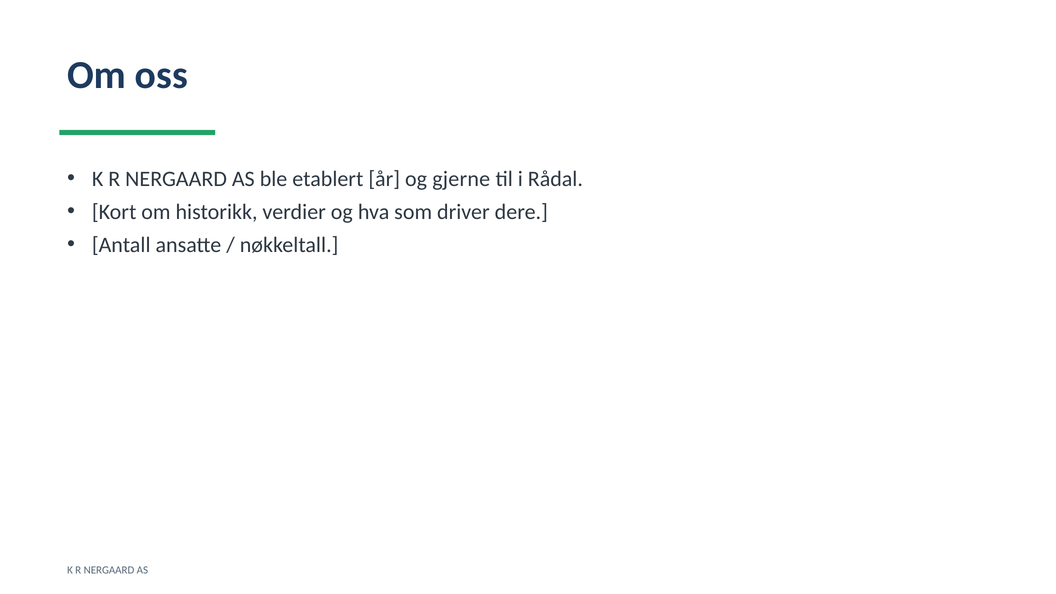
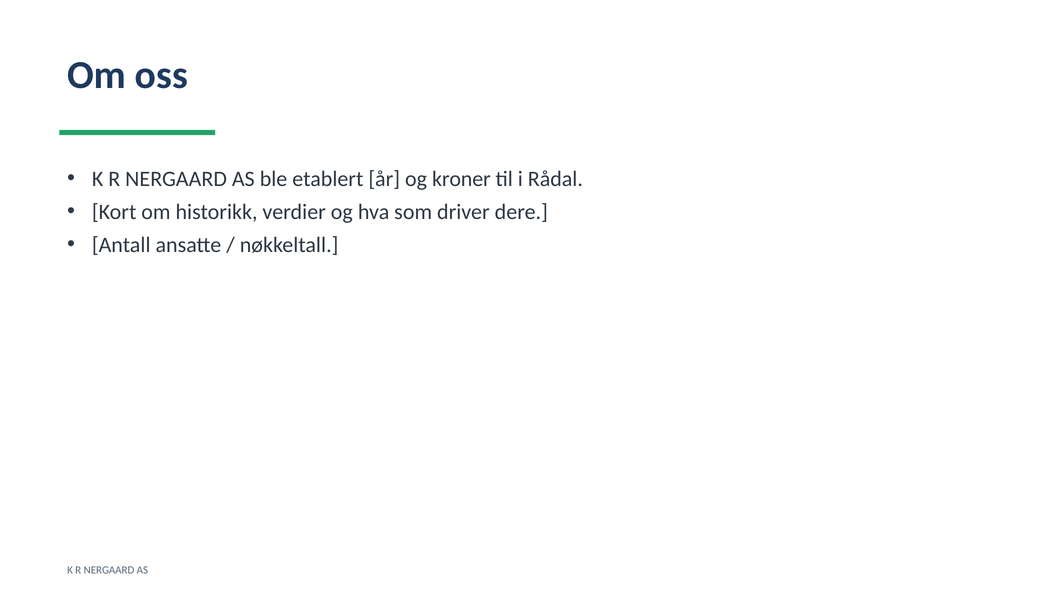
gjerne: gjerne -> kroner
